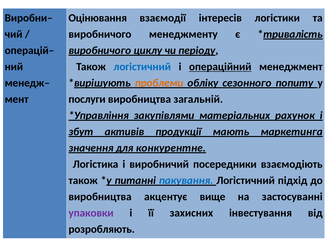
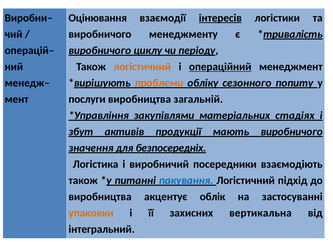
інтересів underline: none -> present
логістичний at (142, 67) colour: blue -> orange
рахунок: рахунок -> стадіях
мають маркетинга: маркетинга -> виробничого
конкурентне: конкурентне -> безпосередніх
вище: вище -> облік
упаковки colour: purple -> orange
інвестування: інвестування -> вертикальна
розробляють: розробляють -> інтегральний
